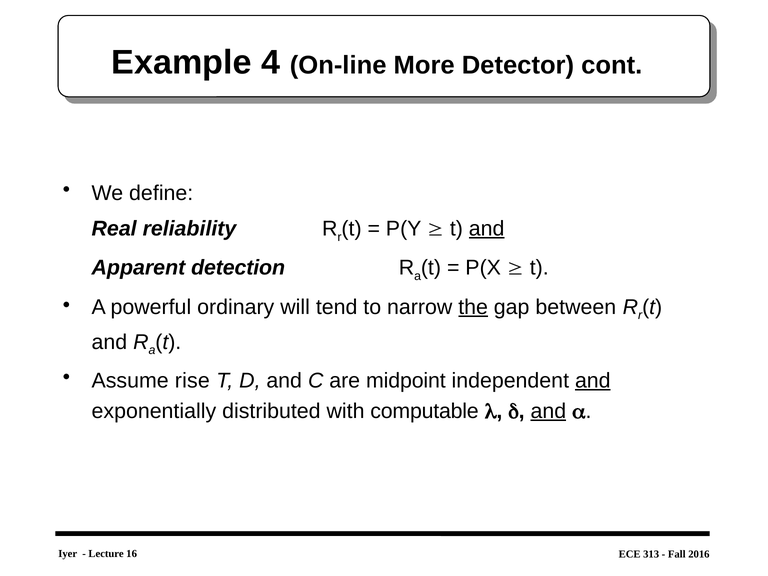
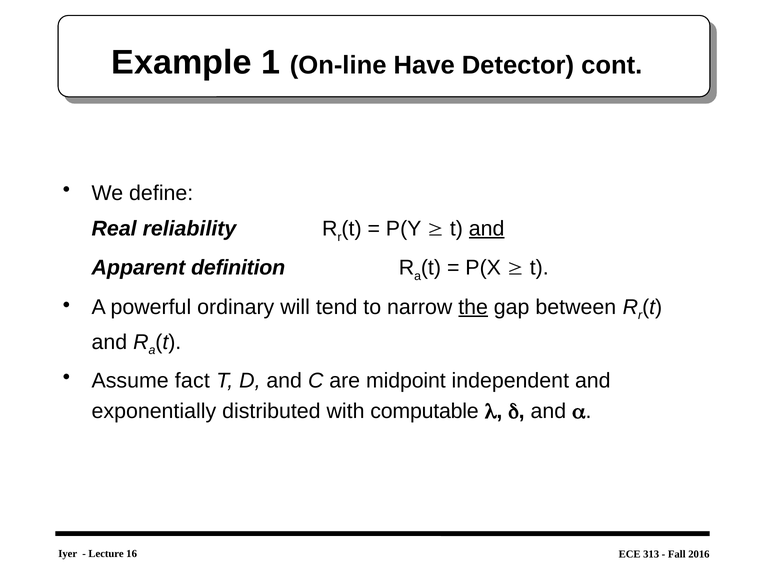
4: 4 -> 1
More: More -> Have
detection: detection -> definition
rise: rise -> fact
and at (593, 380) underline: present -> none
and at (548, 411) underline: present -> none
